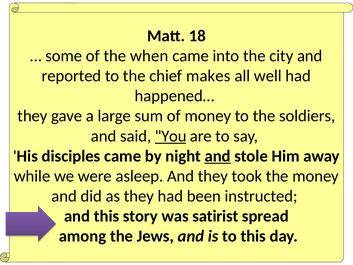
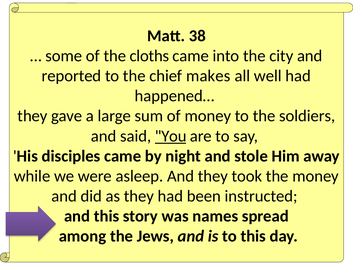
18: 18 -> 38
when: when -> cloths
and at (218, 156) underline: present -> none
satirist: satirist -> names
